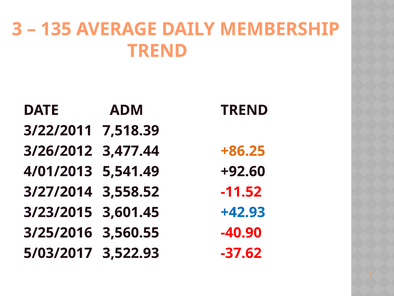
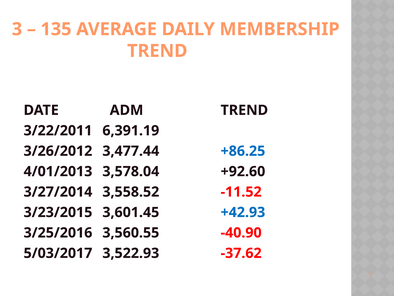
7,518.39: 7,518.39 -> 6,391.19
+86.25 colour: orange -> blue
5,541.49: 5,541.49 -> 3,578.04
